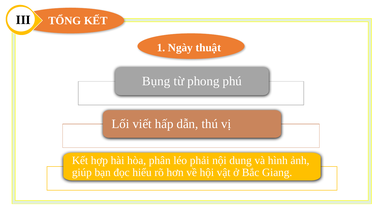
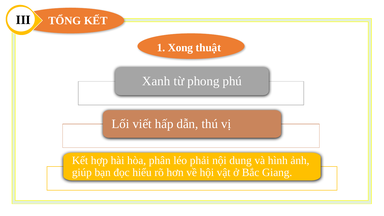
Ngày: Ngày -> Xong
Bụng: Bụng -> Xanh
